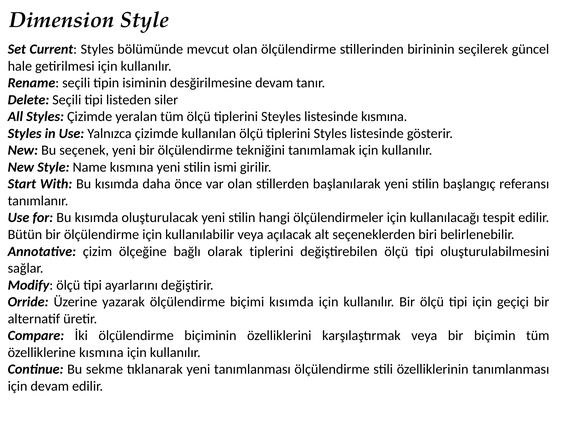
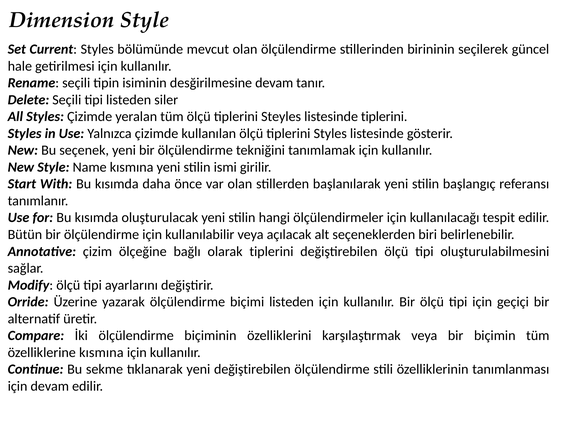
listesinde kısmına: kısmına -> tiplerini
biçimi kısımda: kısımda -> listeden
yeni tanımlanması: tanımlanması -> değiştirebilen
